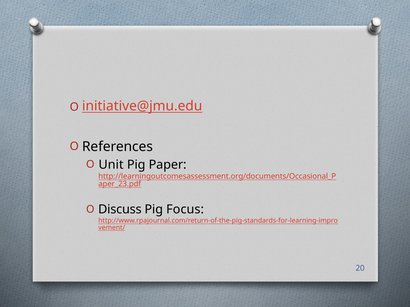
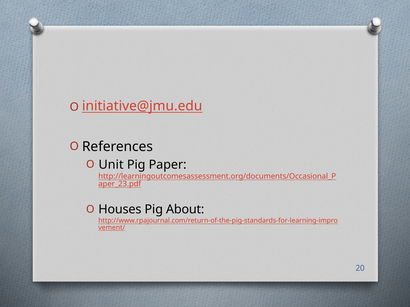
Discuss: Discuss -> Houses
Focus: Focus -> About
